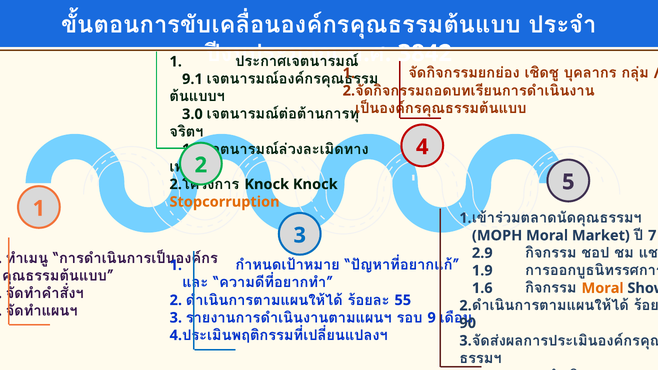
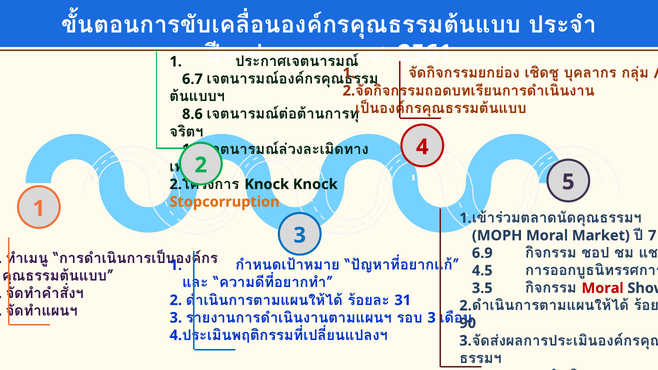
3842: 3842 -> 2561
9.1: 9.1 -> 6.7
3.0: 3.0 -> 8.6
2.9: 2.9 -> 6.9
1.9: 1.9 -> 4.5
1.6: 1.6 -> 3.5
Moral at (603, 288) colour: orange -> red
55: 55 -> 31
9 at (432, 318): 9 -> 3
